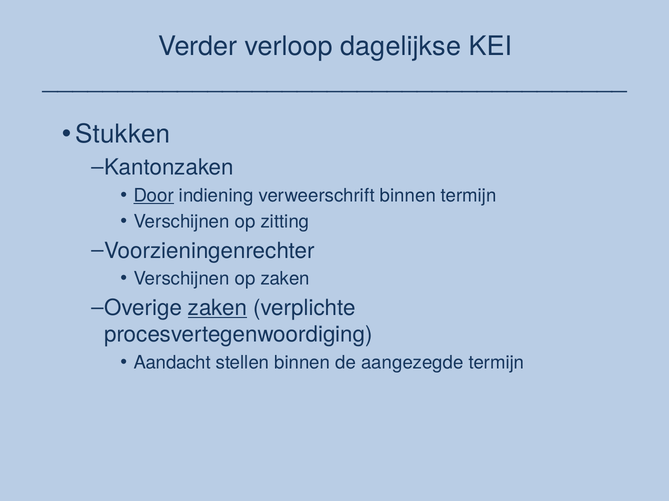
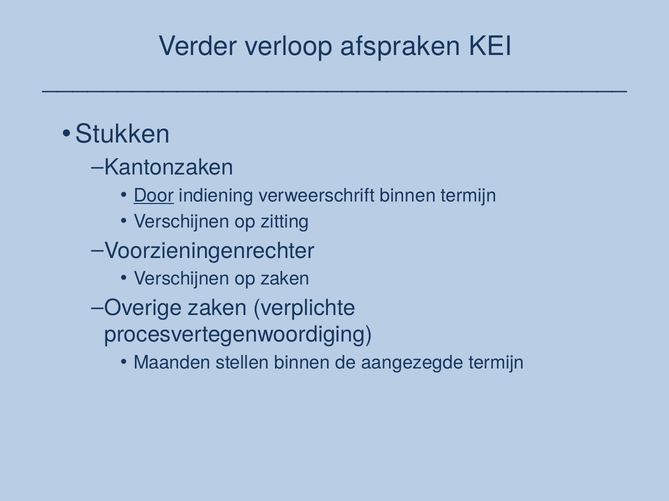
dagelijkse: dagelijkse -> afspraken
zaken at (218, 308) underline: present -> none
Aandacht: Aandacht -> Maanden
